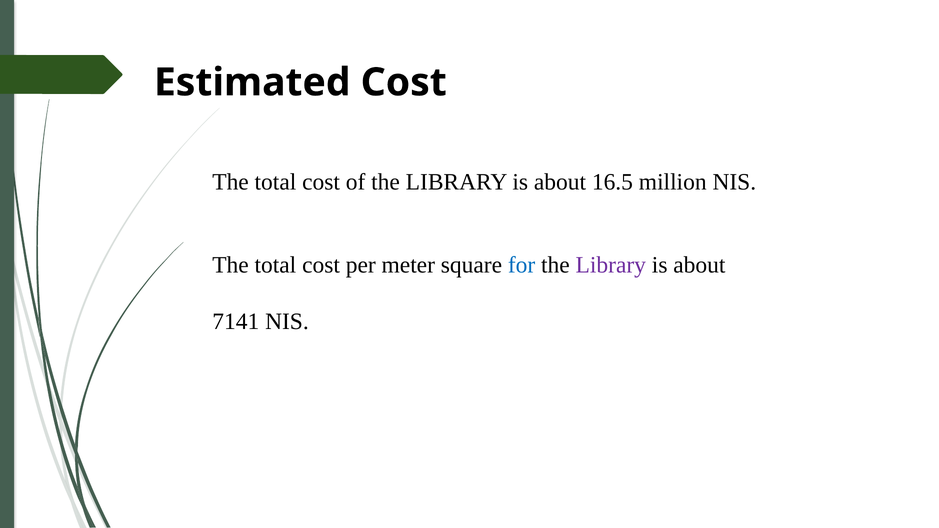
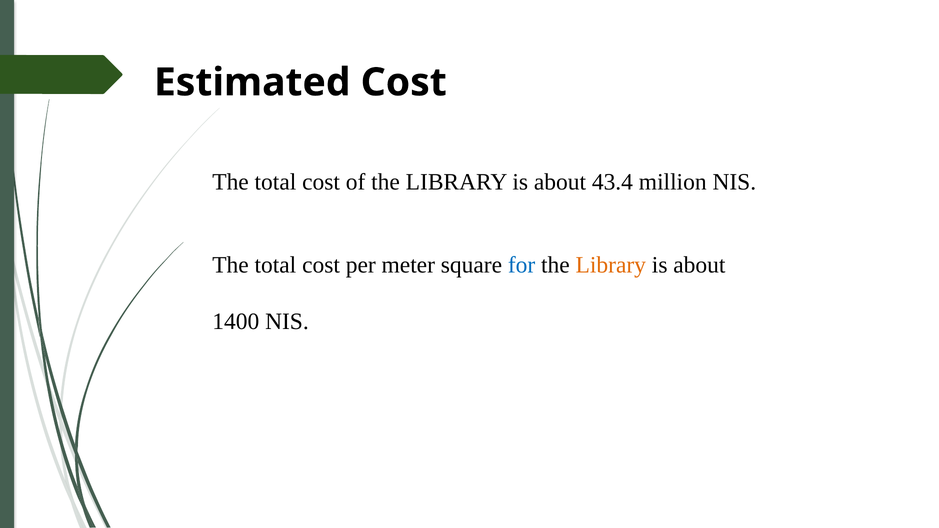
16.5: 16.5 -> 43.4
Library at (611, 265) colour: purple -> orange
7141: 7141 -> 1400
